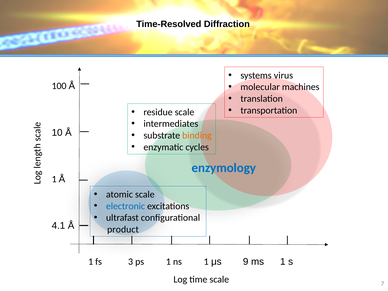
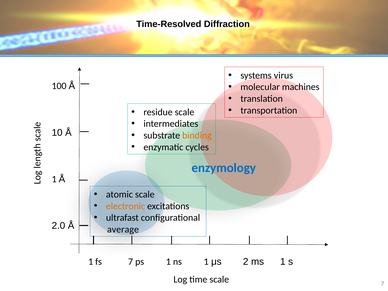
electronic colour: blue -> orange
4.1: 4.1 -> 2.0
product: product -> average
fs 3: 3 -> 7
9: 9 -> 2
